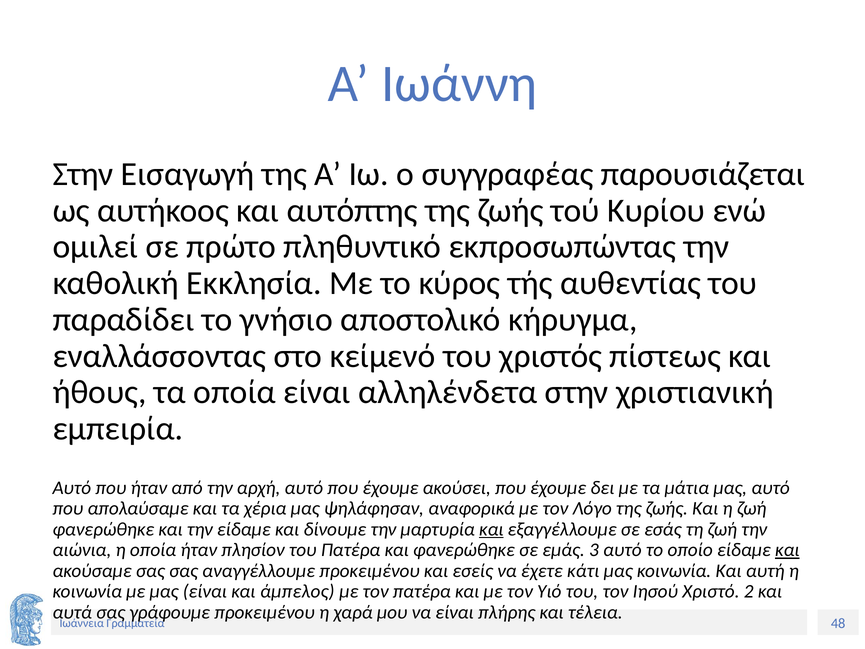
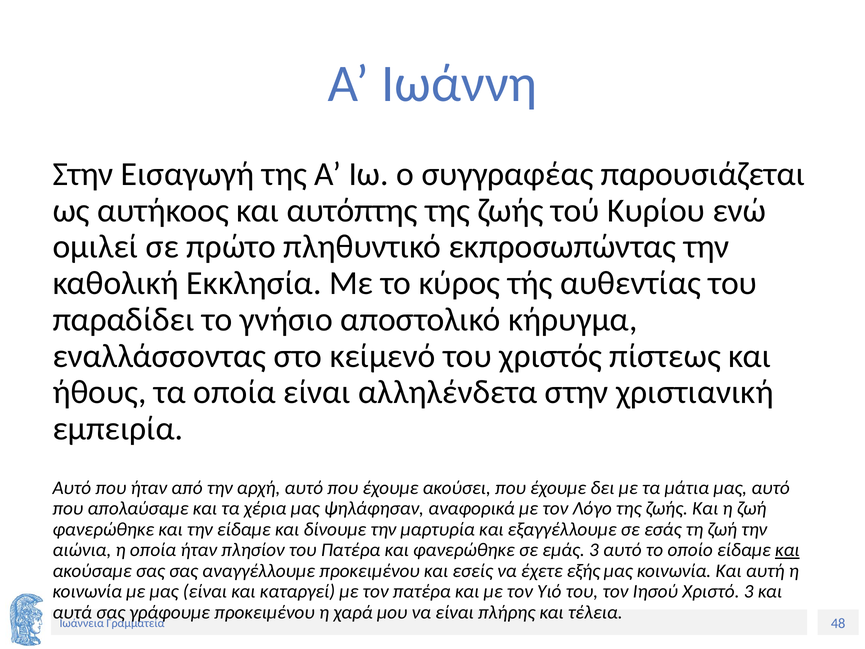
και at (491, 529) underline: present -> none
κάτι: κάτι -> εξής
άμπελος: άμπελος -> καταργεί
Χριστό 2: 2 -> 3
